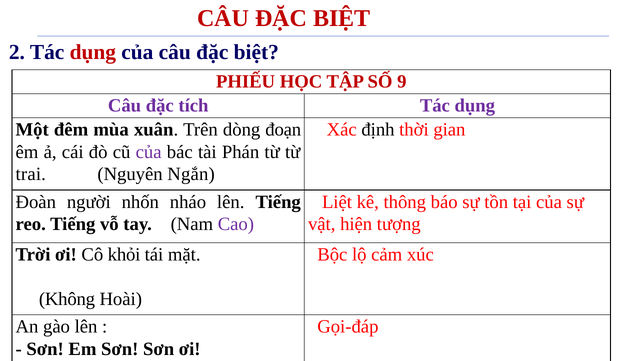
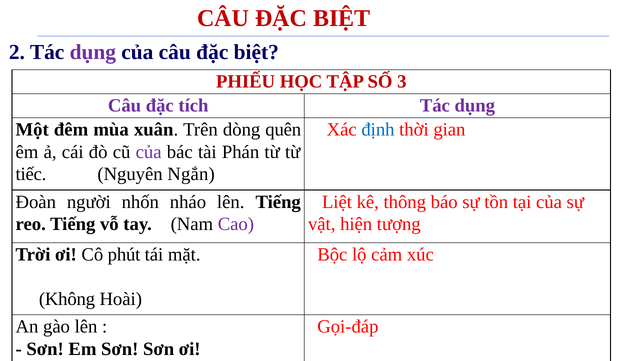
dụng at (93, 52) colour: red -> purple
9: 9 -> 3
đoạn: đoạn -> quên
định colour: black -> blue
trai: trai -> tiếc
khỏi: khỏi -> phút
